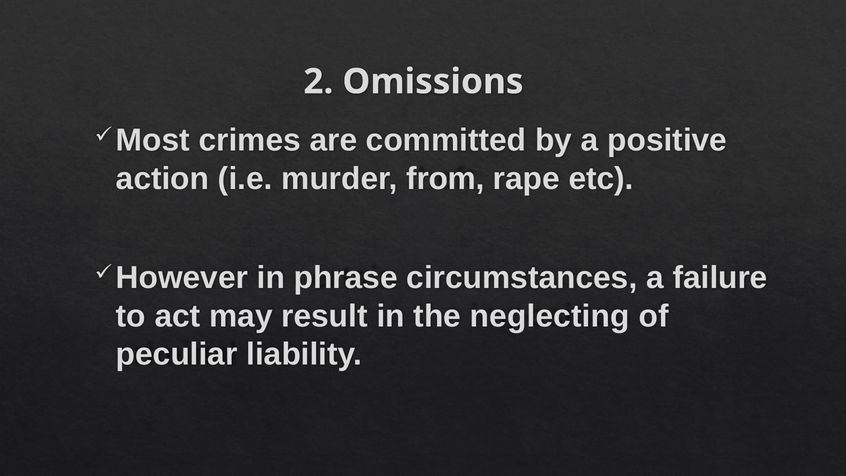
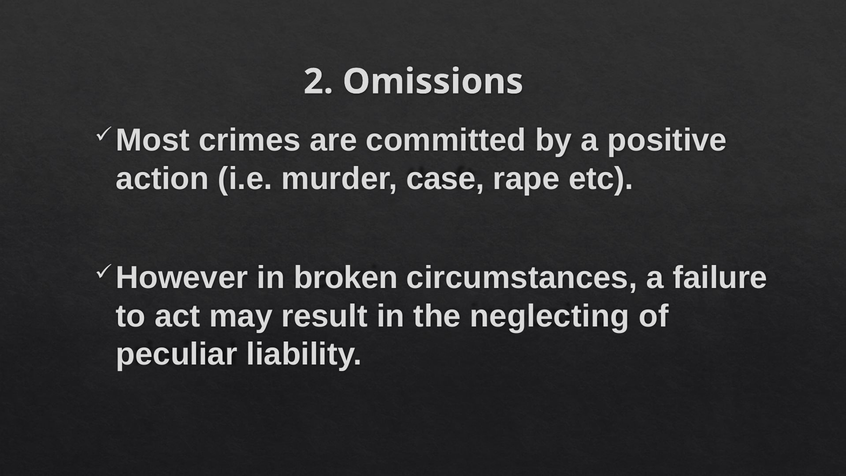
from: from -> case
phrase: phrase -> broken
